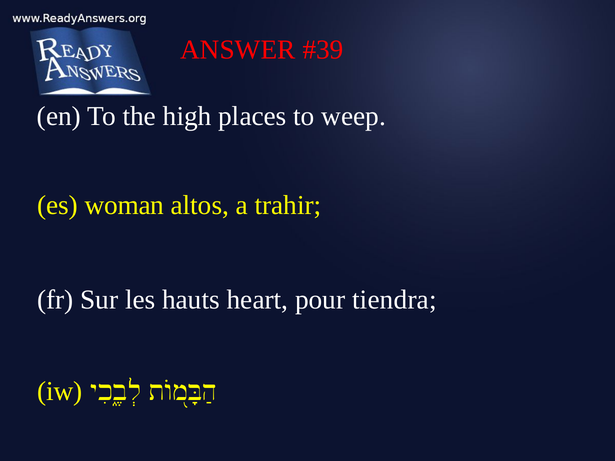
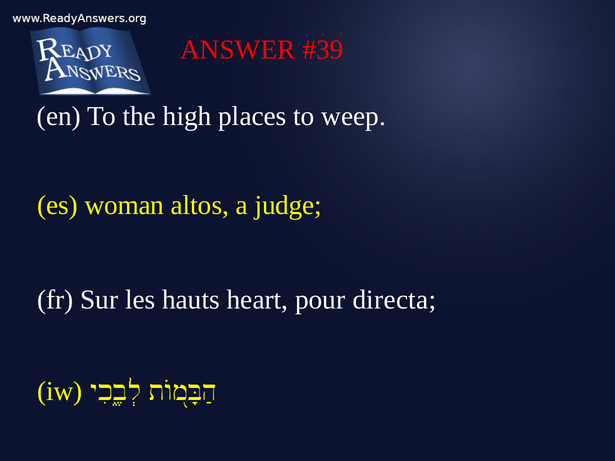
trahir: trahir -> judge
tiendra: tiendra -> directa
